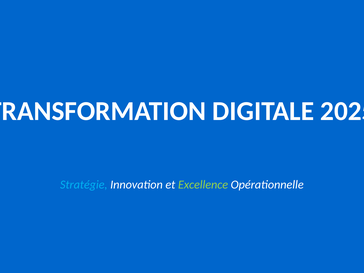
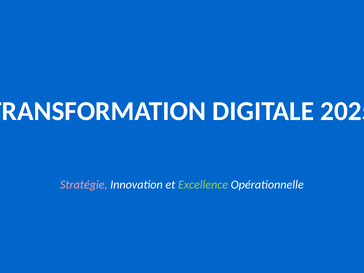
Stratégie colour: light blue -> pink
